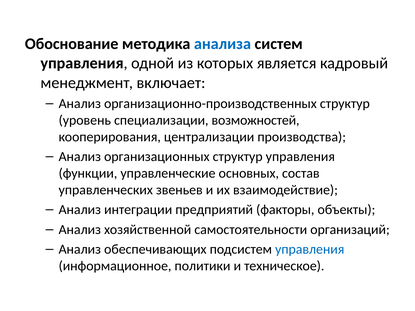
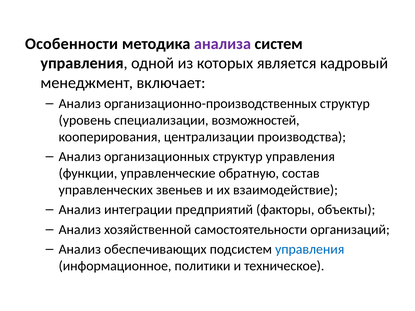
Обоснование: Обоснование -> Особенности
анализа colour: blue -> purple
основных: основных -> обратную
